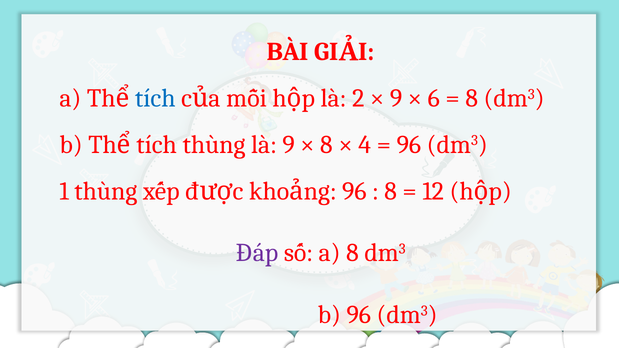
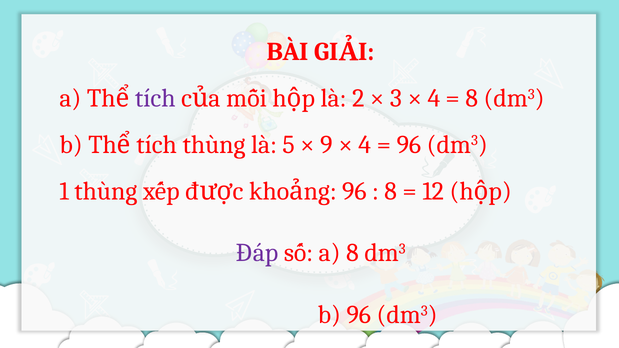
tích at (155, 98) colour: blue -> purple
9 at (396, 98): 9 -> 3
6 at (434, 98): 6 -> 4
là 9: 9 -> 5
8 at (326, 145): 8 -> 9
